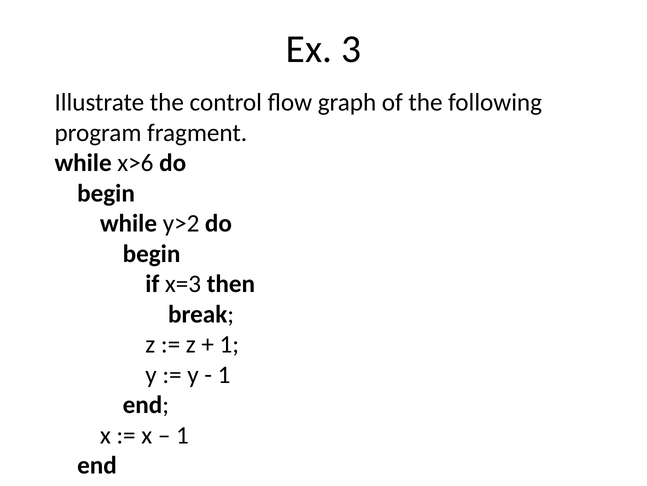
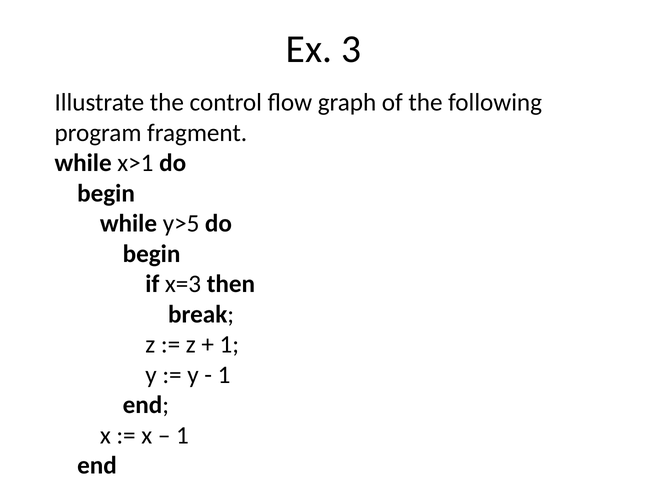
x>6: x>6 -> x>1
y>2: y>2 -> y>5
